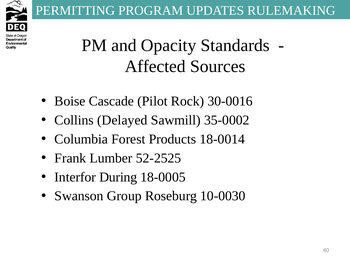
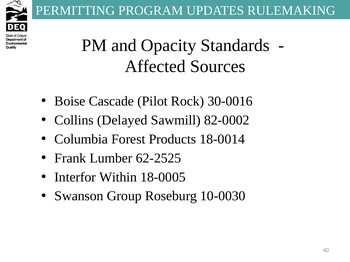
35-0002: 35-0002 -> 82-0002
52-2525: 52-2525 -> 62-2525
During: During -> Within
